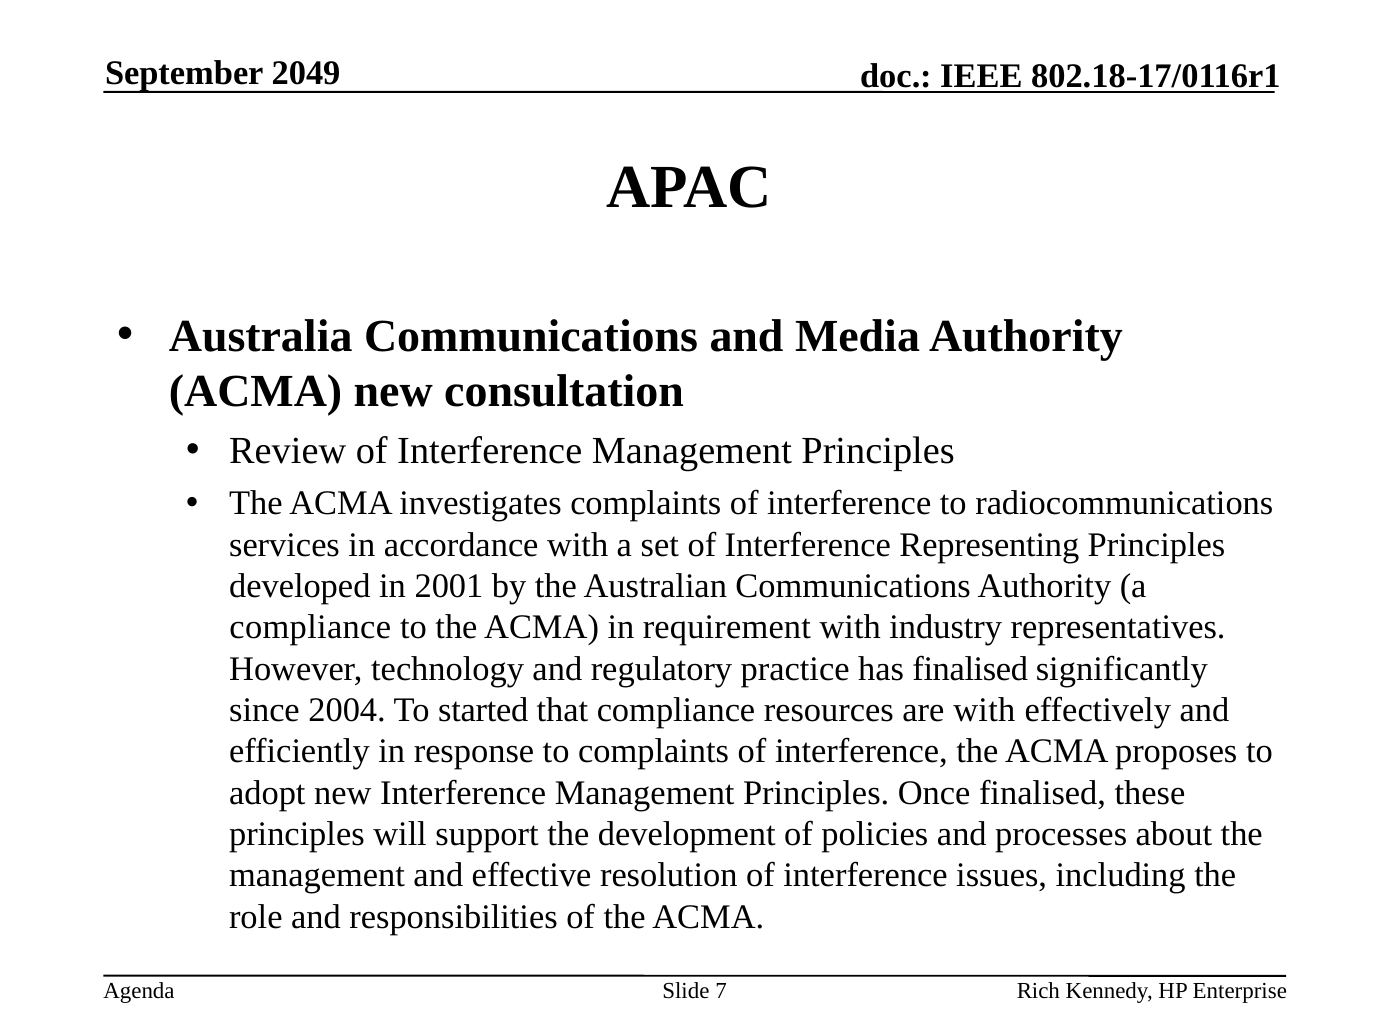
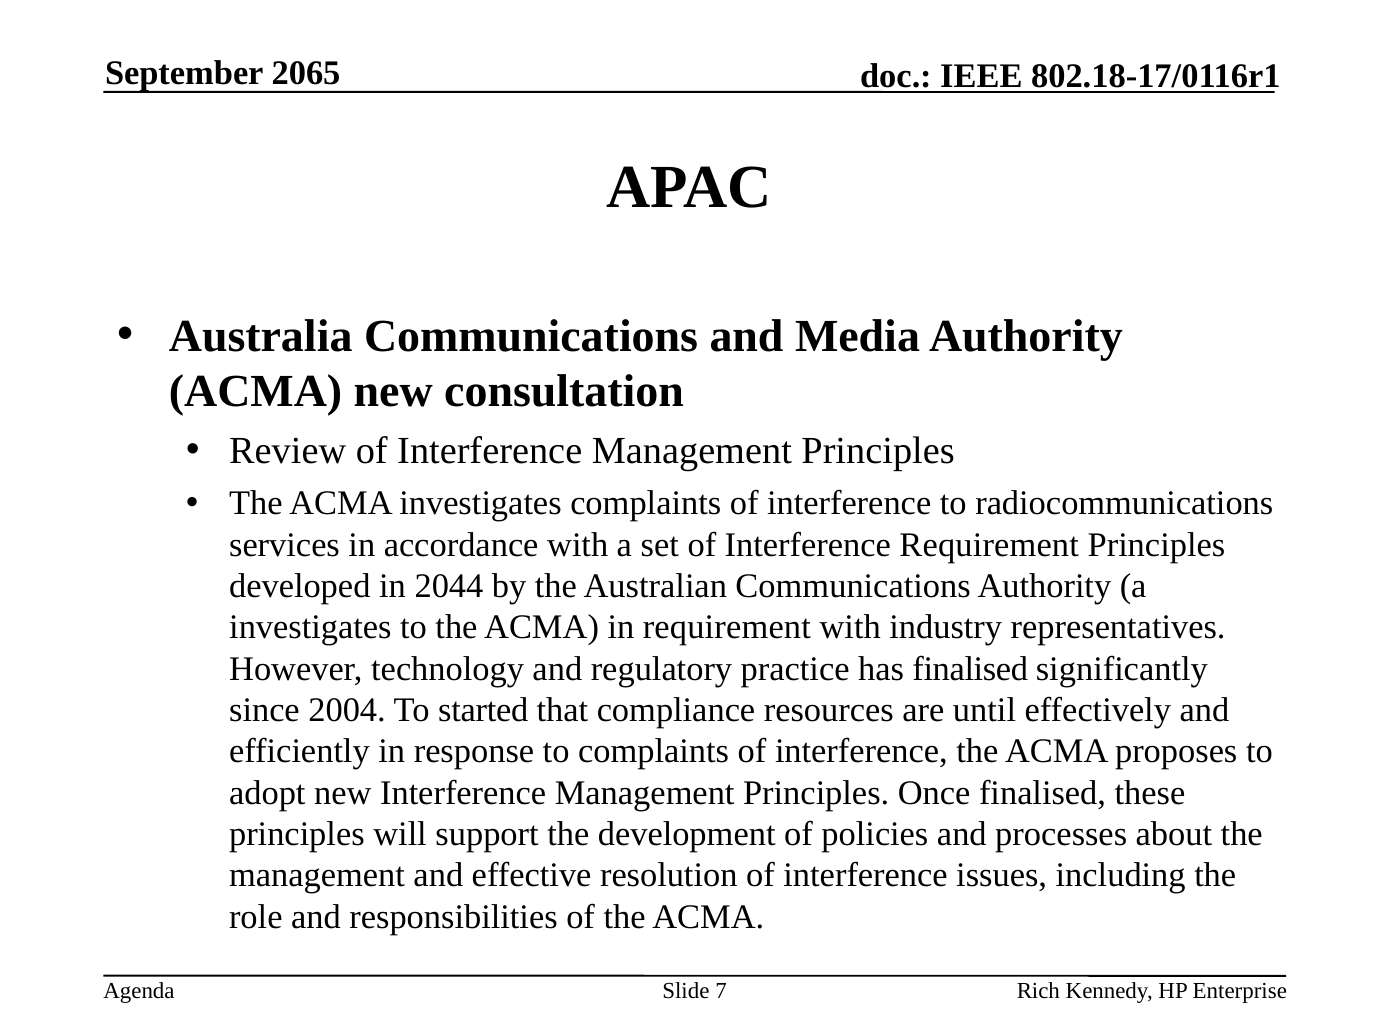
2049: 2049 -> 2065
Interference Representing: Representing -> Requirement
2001: 2001 -> 2044
compliance at (310, 628): compliance -> investigates
are with: with -> until
